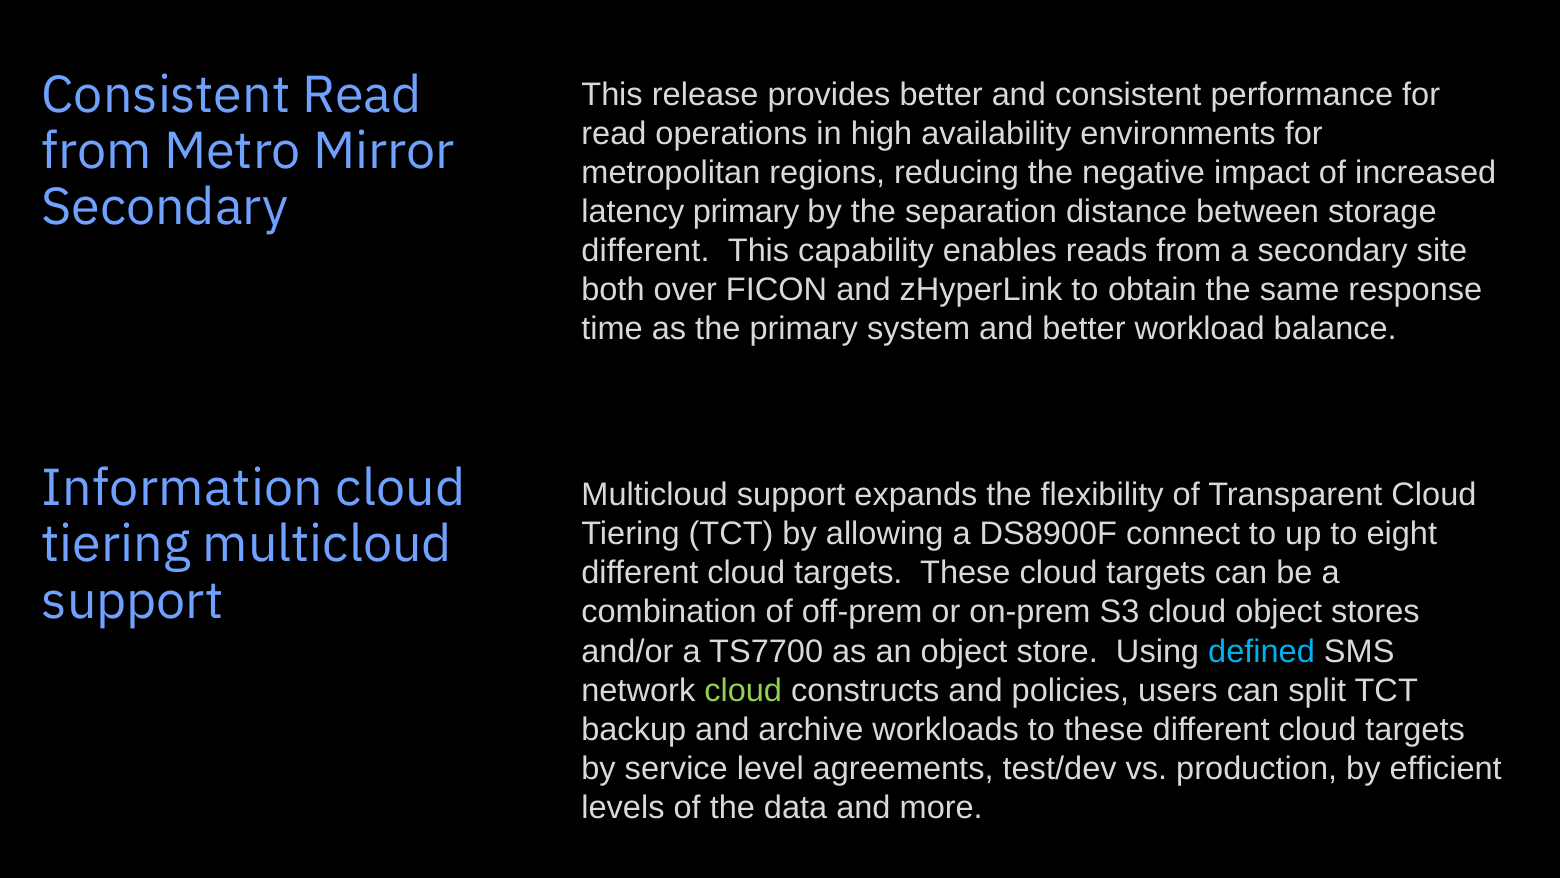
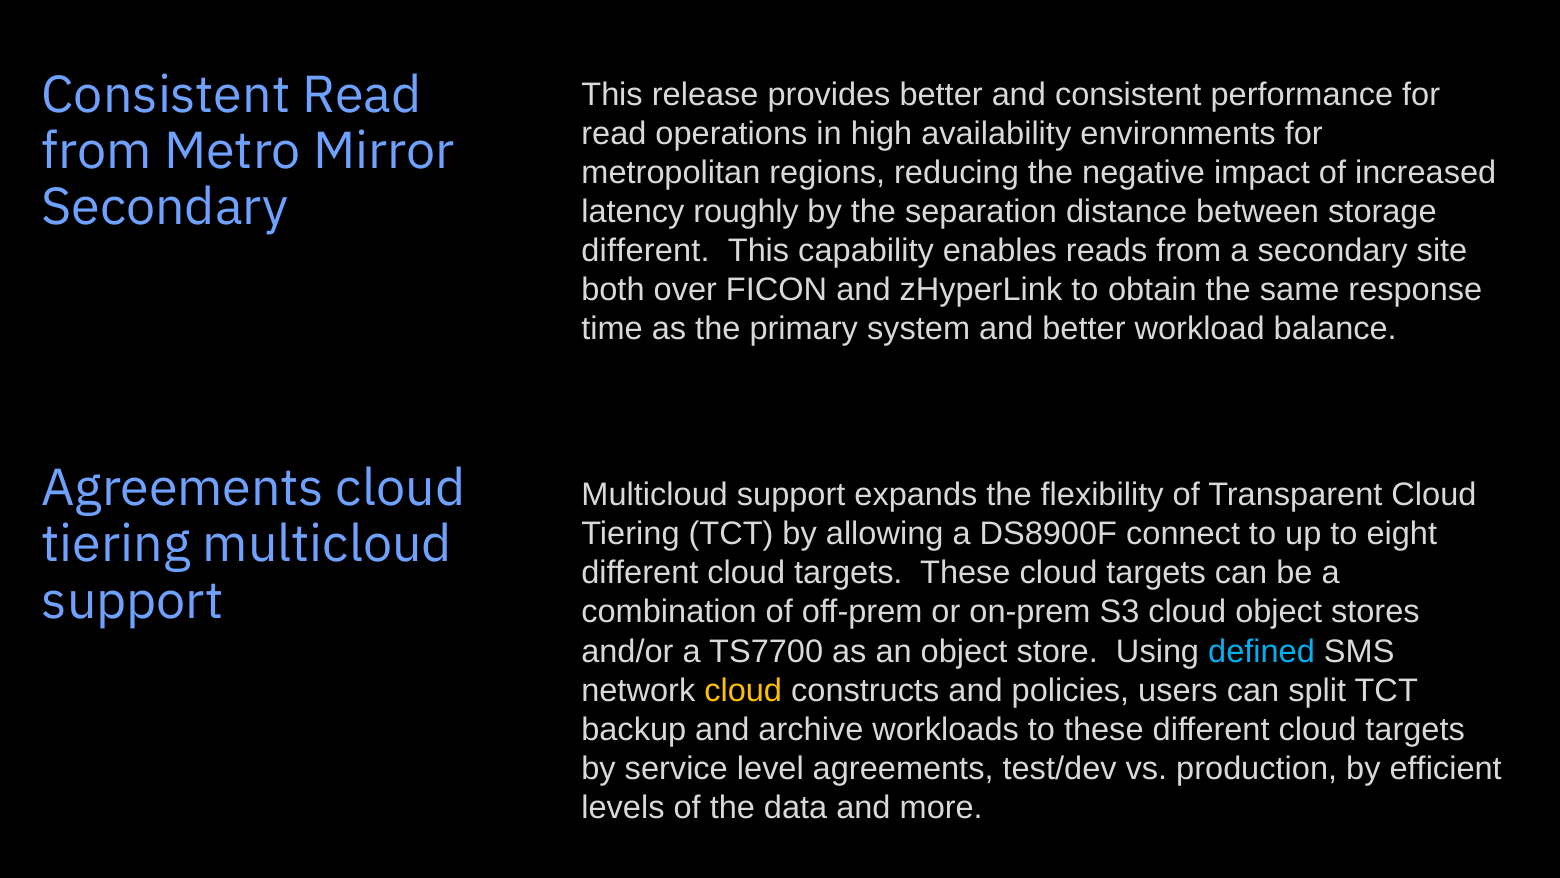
latency primary: primary -> roughly
Information at (183, 488): Information -> Agreements
cloud at (743, 690) colour: light green -> yellow
